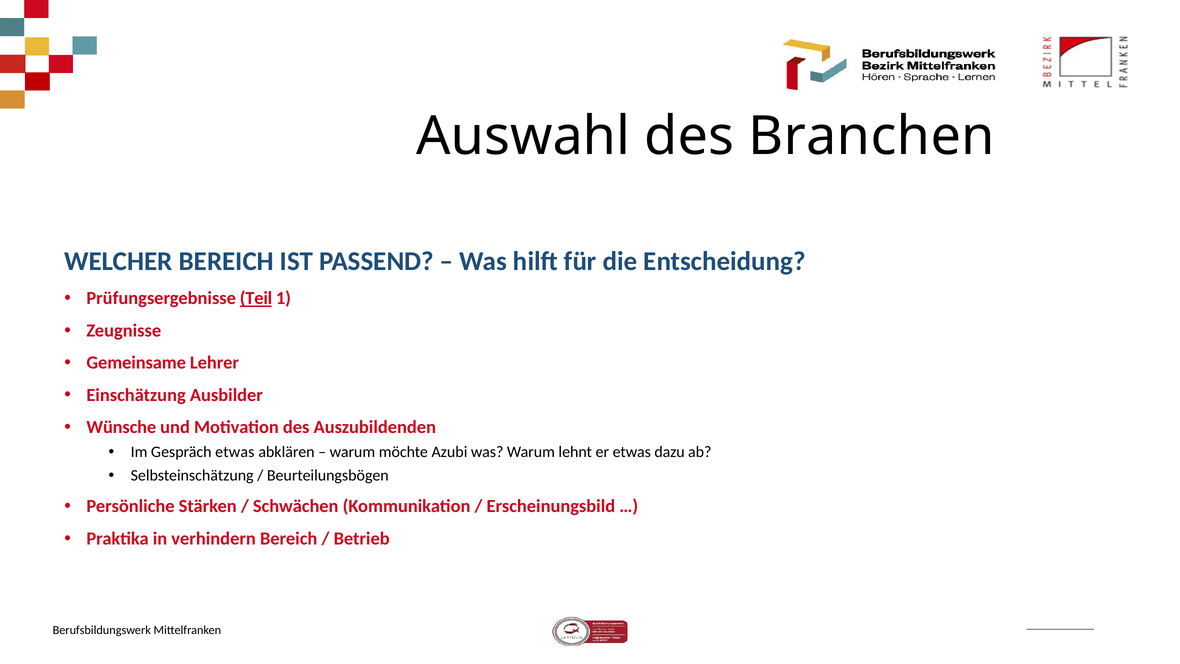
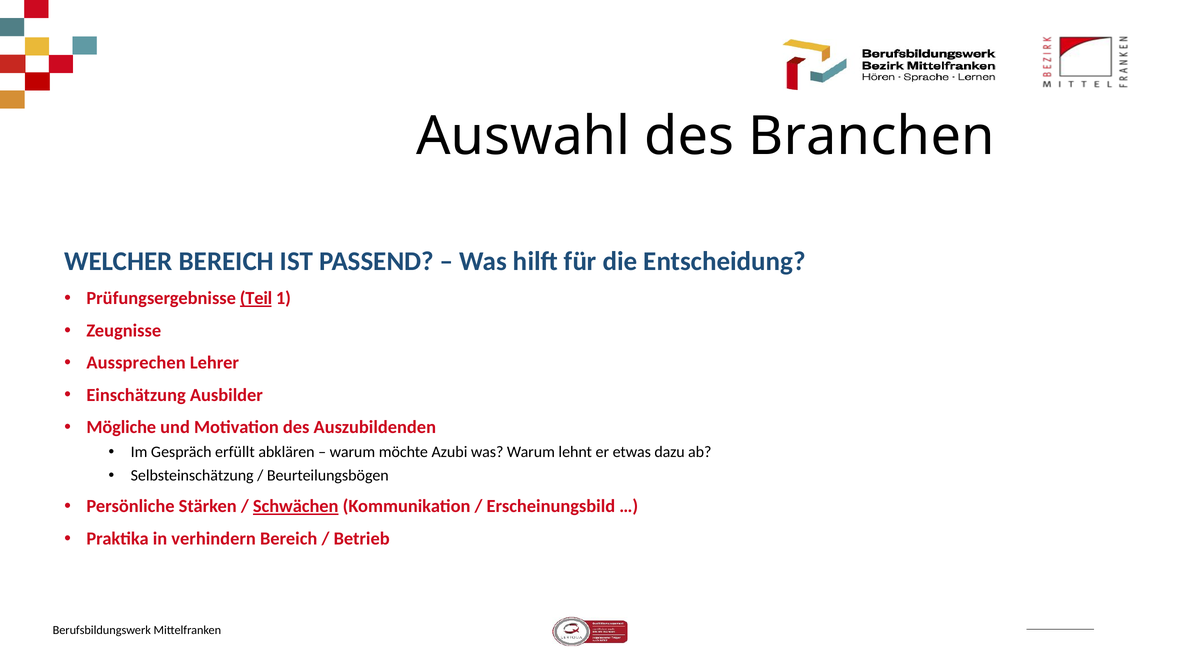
Gemeinsame: Gemeinsame -> Aussprechen
Wünsche: Wünsche -> Mögliche
Gespräch etwas: etwas -> erfüllt
Schwächen underline: none -> present
